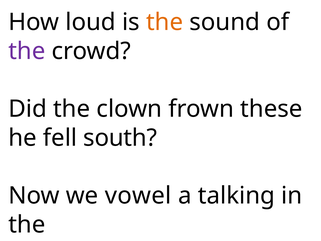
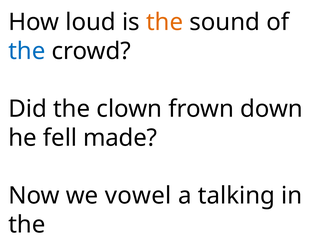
the at (27, 51) colour: purple -> blue
these: these -> down
south: south -> made
